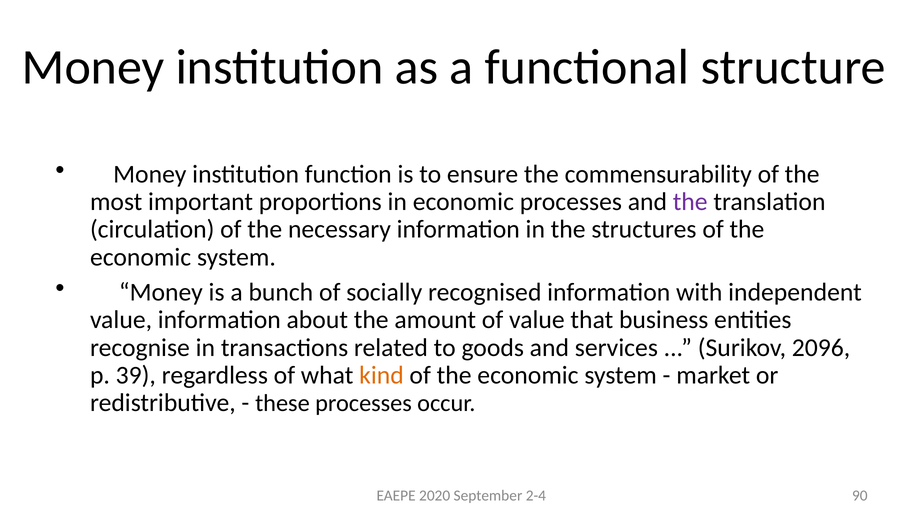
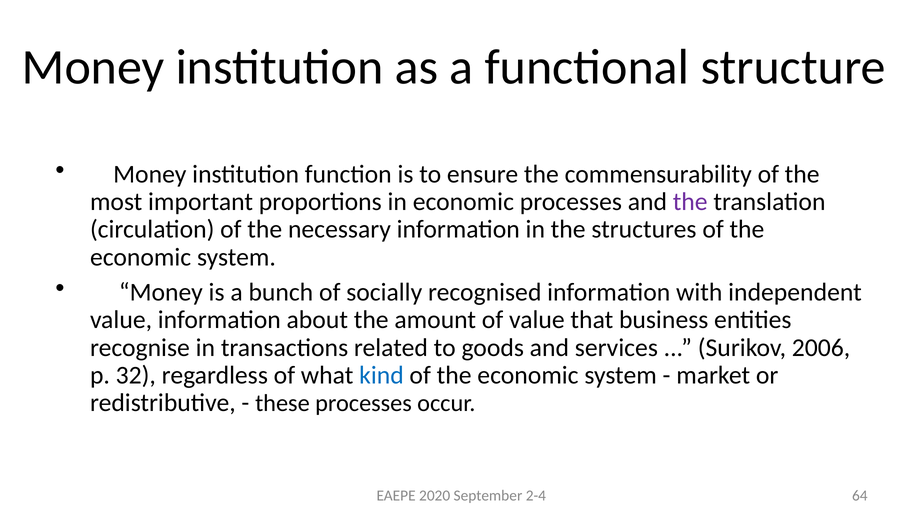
2096: 2096 -> 2006
39: 39 -> 32
kind colour: orange -> blue
90: 90 -> 64
